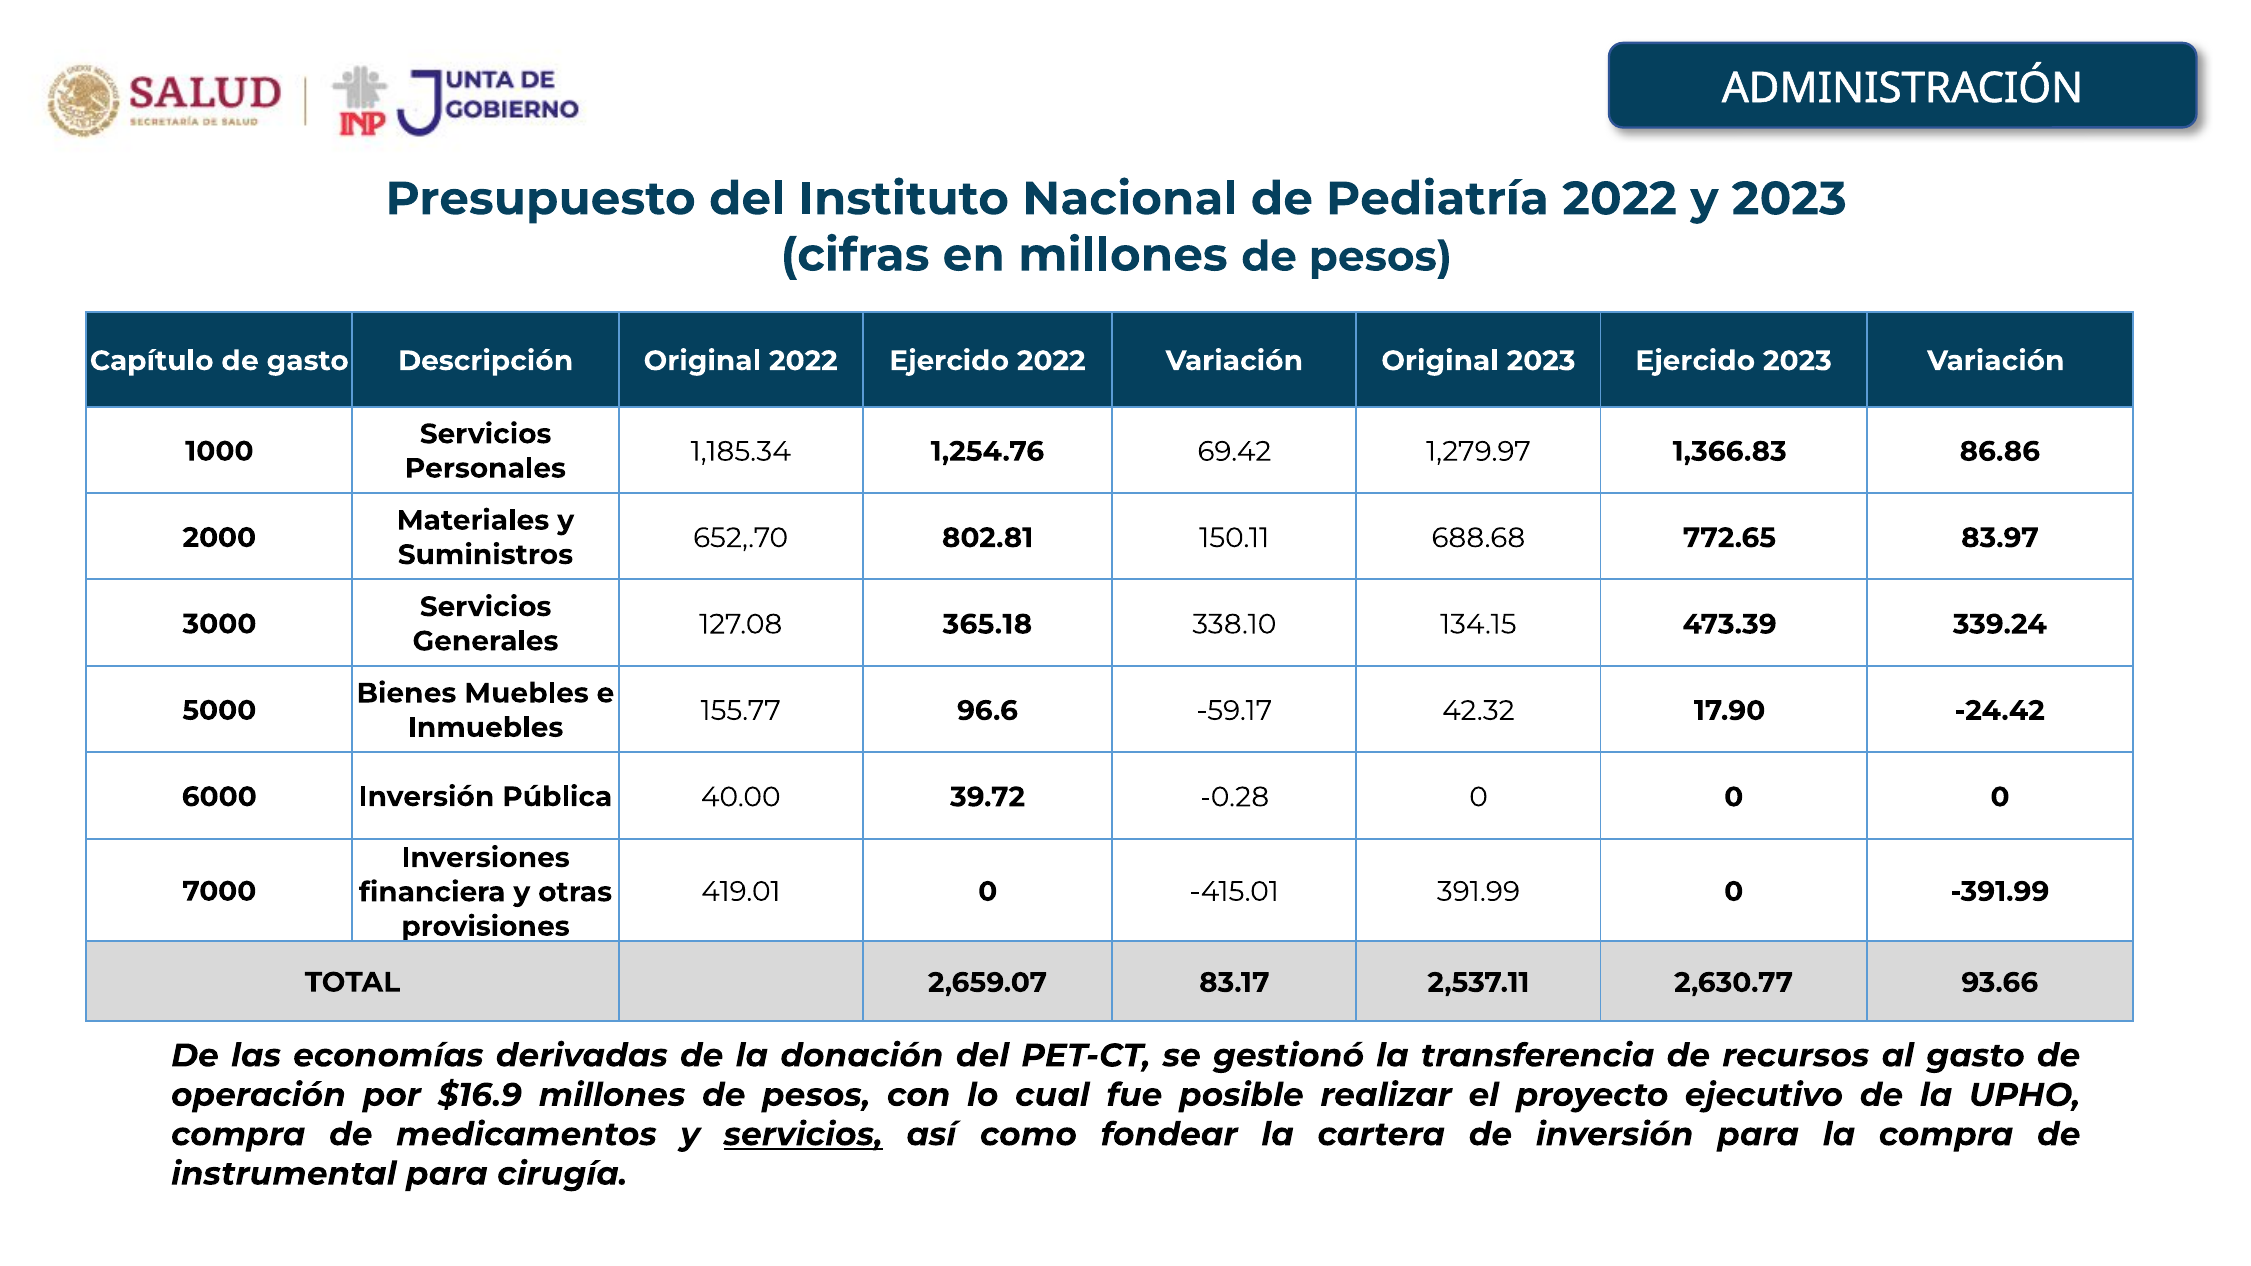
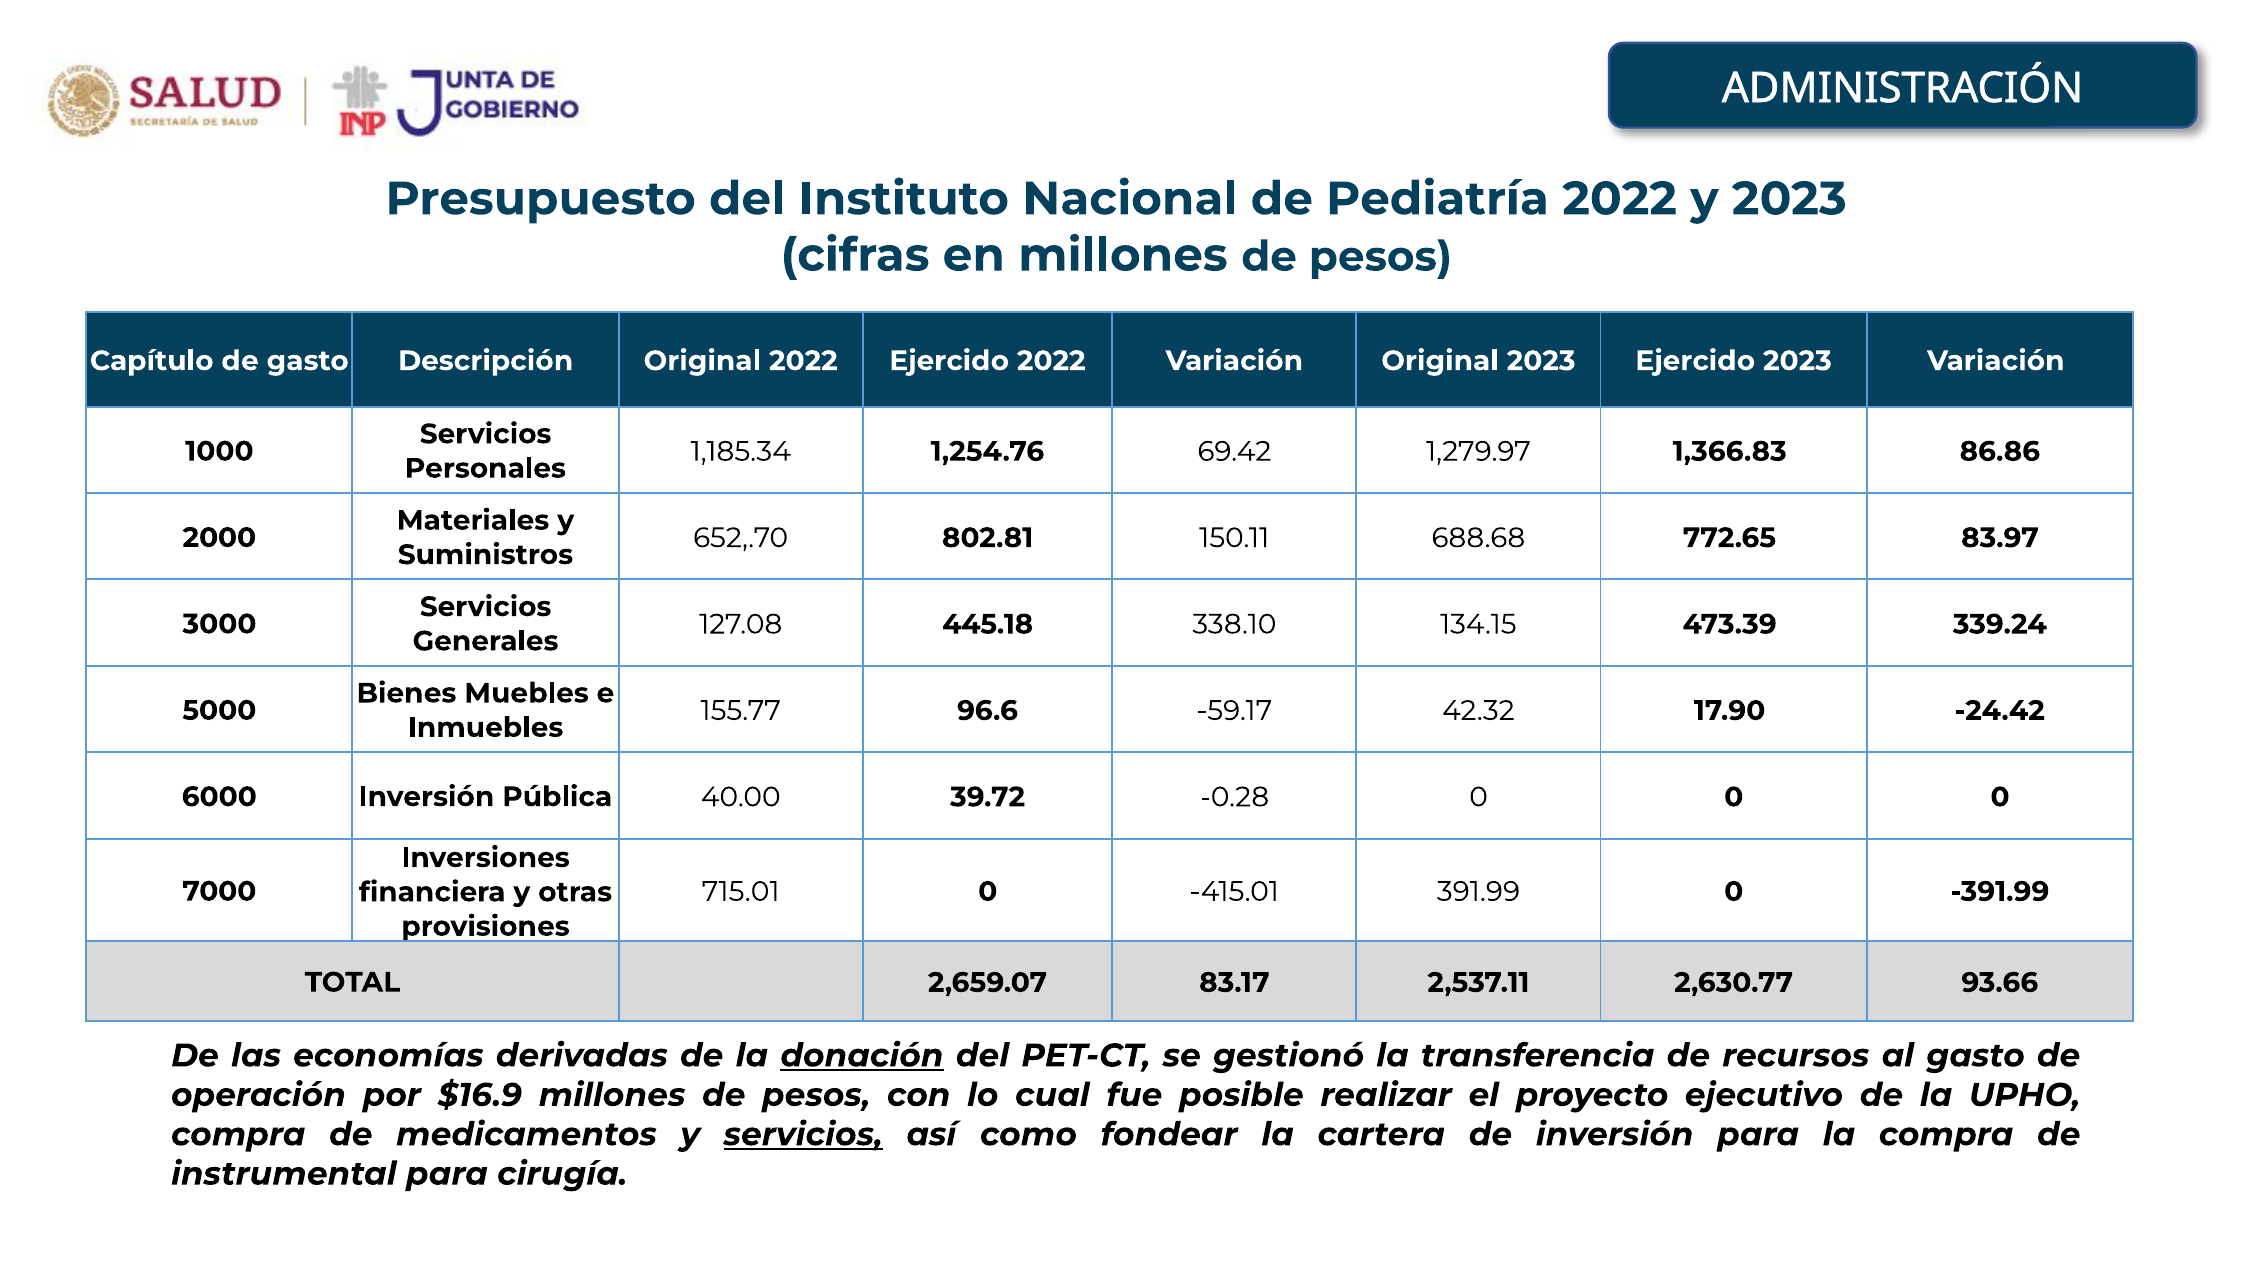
365.18: 365.18 -> 445.18
419.01: 419.01 -> 715.01
donación underline: none -> present
